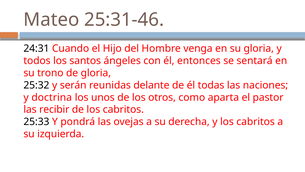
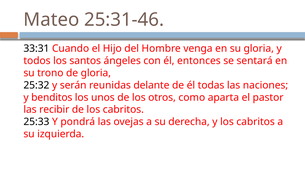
24:31: 24:31 -> 33:31
doctrina: doctrina -> benditos
